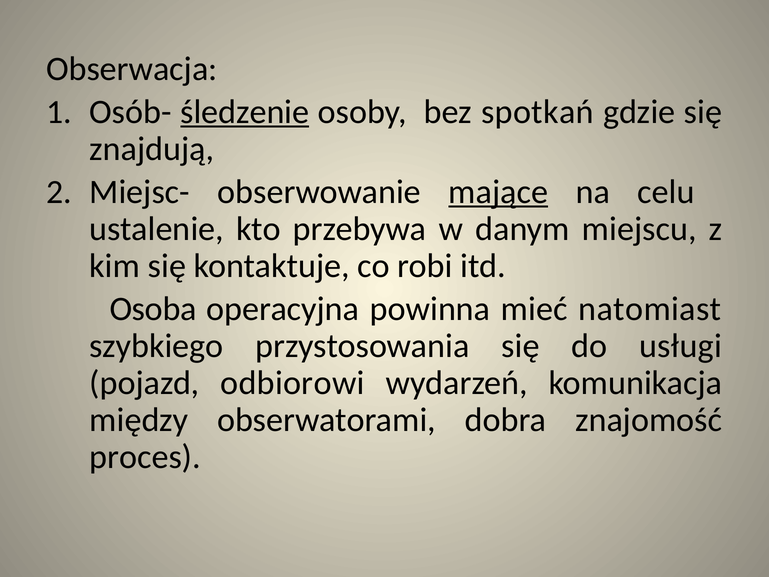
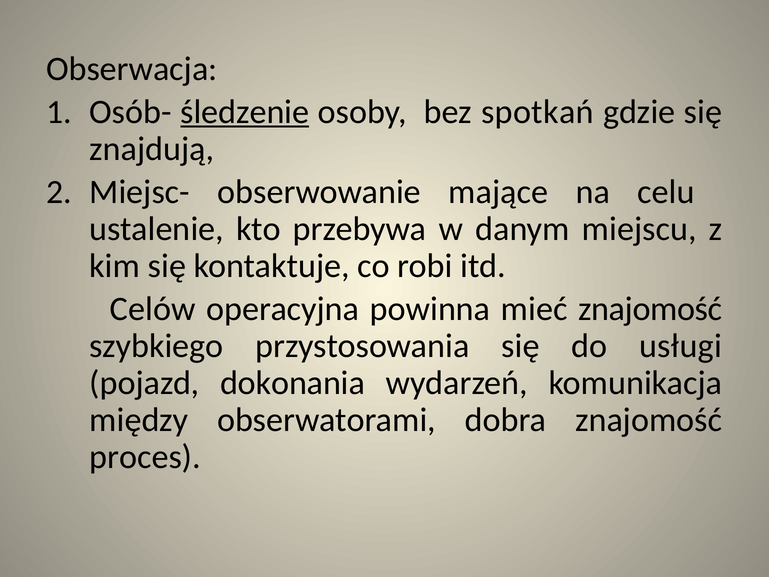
mające underline: present -> none
Osoba: Osoba -> Celów
mieć natomiast: natomiast -> znajomość
odbiorowi: odbiorowi -> dokonania
